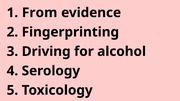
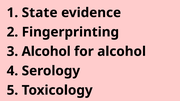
From: From -> State
3 Driving: Driving -> Alcohol
